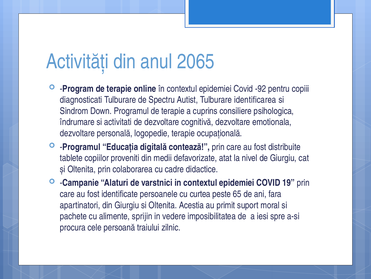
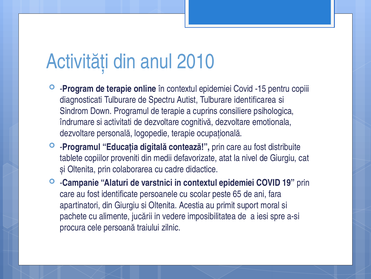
2065: 2065 -> 2010
-92: -92 -> -15
curtea: curtea -> scolar
sprijin: sprijin -> jucării
